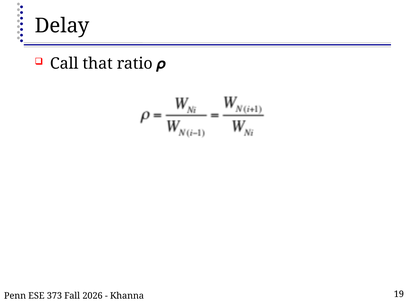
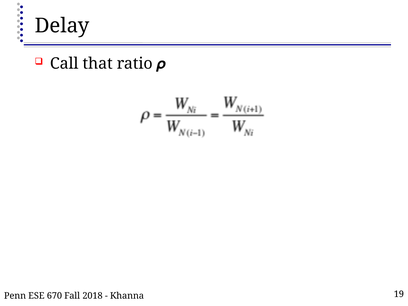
373: 373 -> 670
2026: 2026 -> 2018
